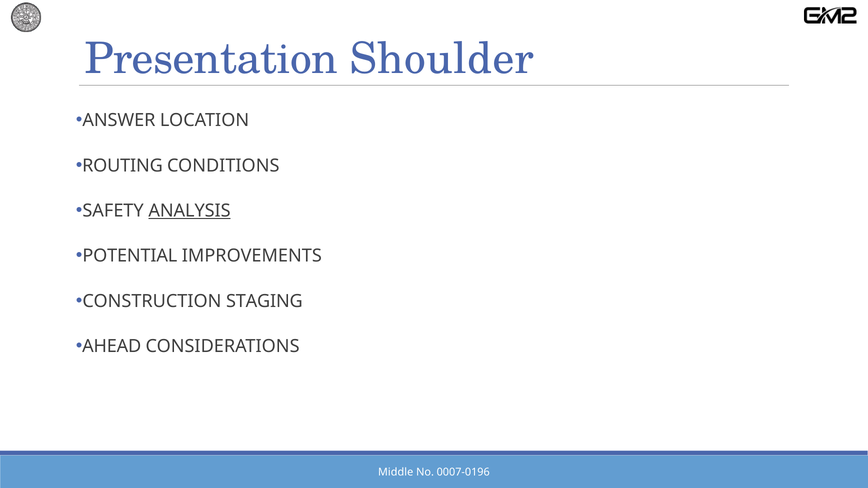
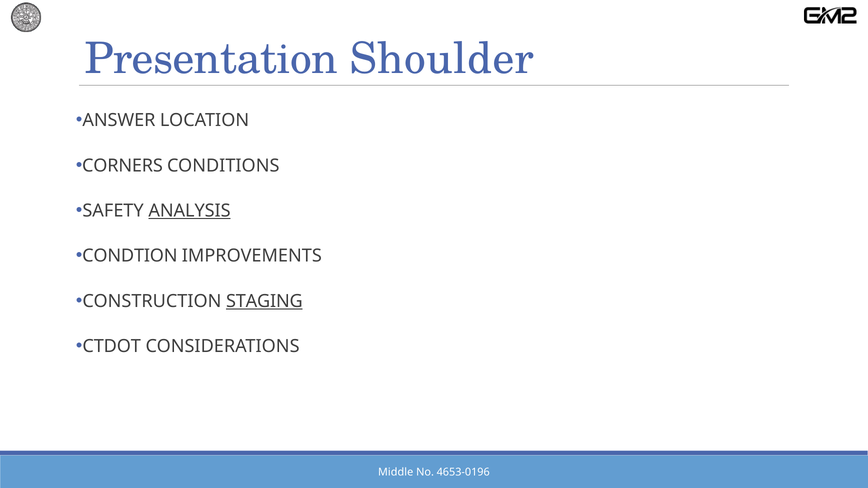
ROUTING: ROUTING -> CORNERS
POTENTIAL: POTENTIAL -> CONDTION
STAGING underline: none -> present
AHEAD: AHEAD -> CTDOT
0007-0196: 0007-0196 -> 4653-0196
